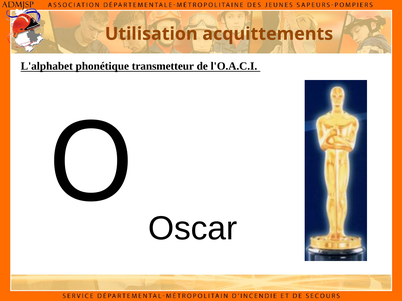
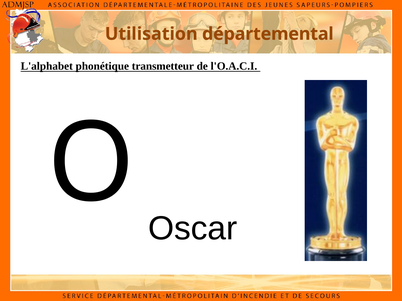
acquittements: acquittements -> départemental
